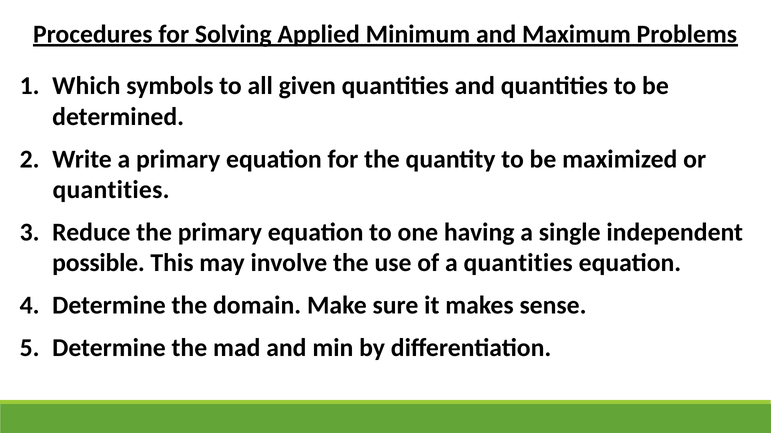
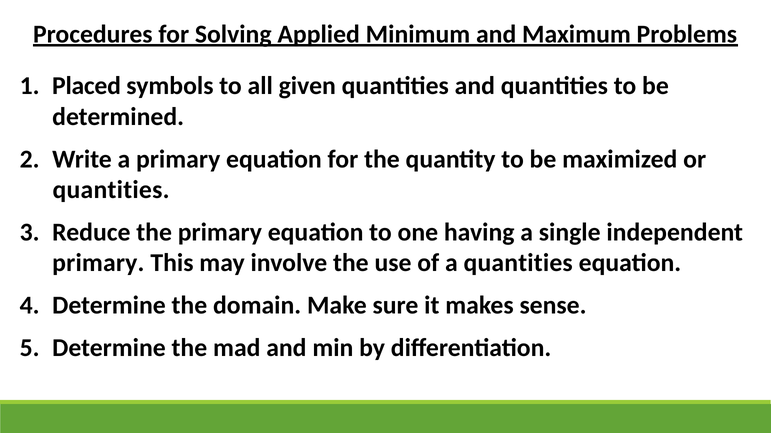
Which: Which -> Placed
possible at (99, 263): possible -> primary
